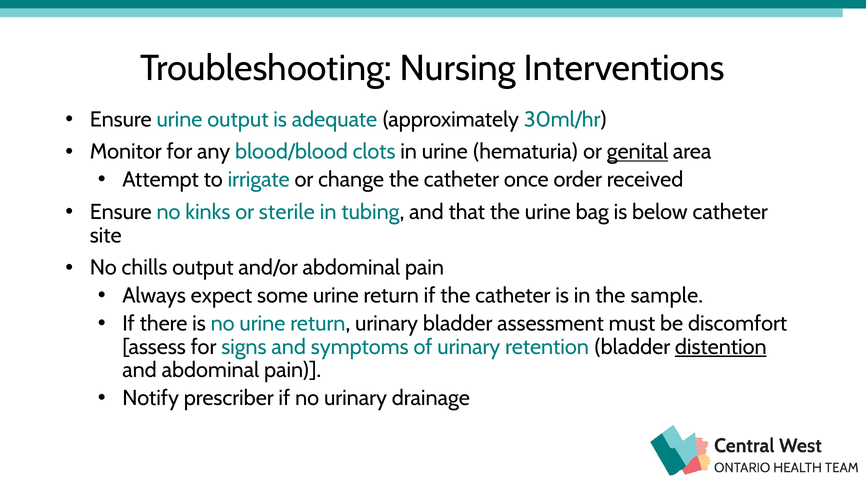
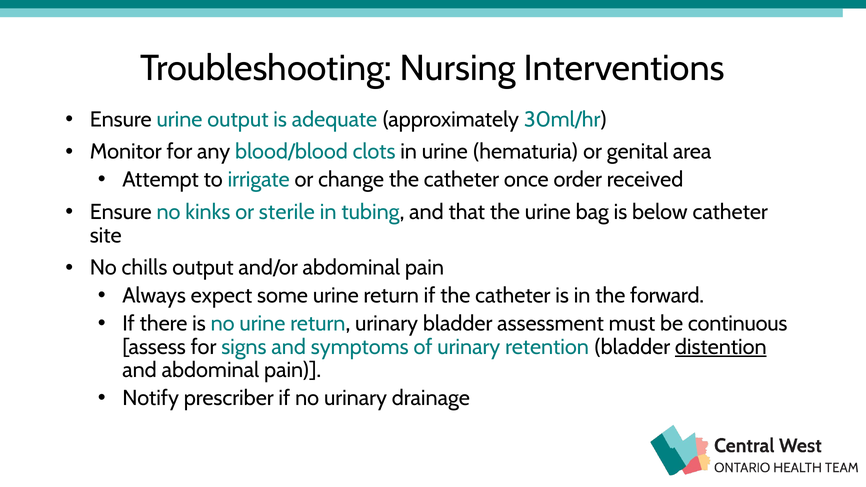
genital underline: present -> none
sample: sample -> forward
discomfort: discomfort -> continuous
